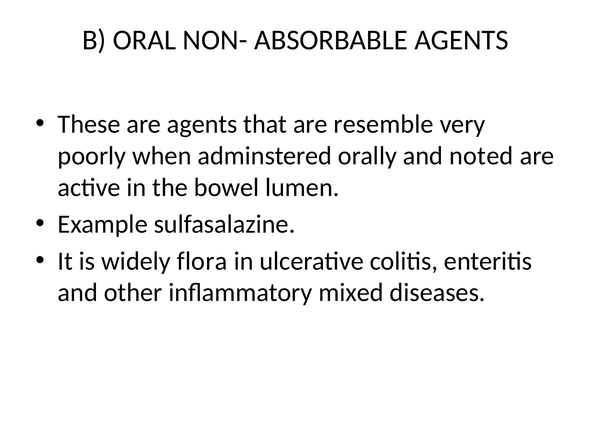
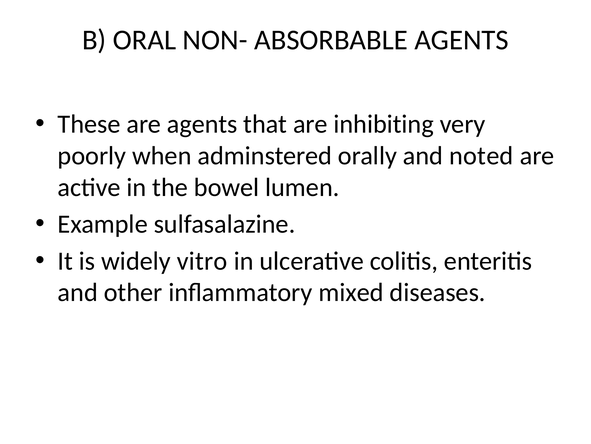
resemble: resemble -> inhibiting
flora: flora -> vitro
